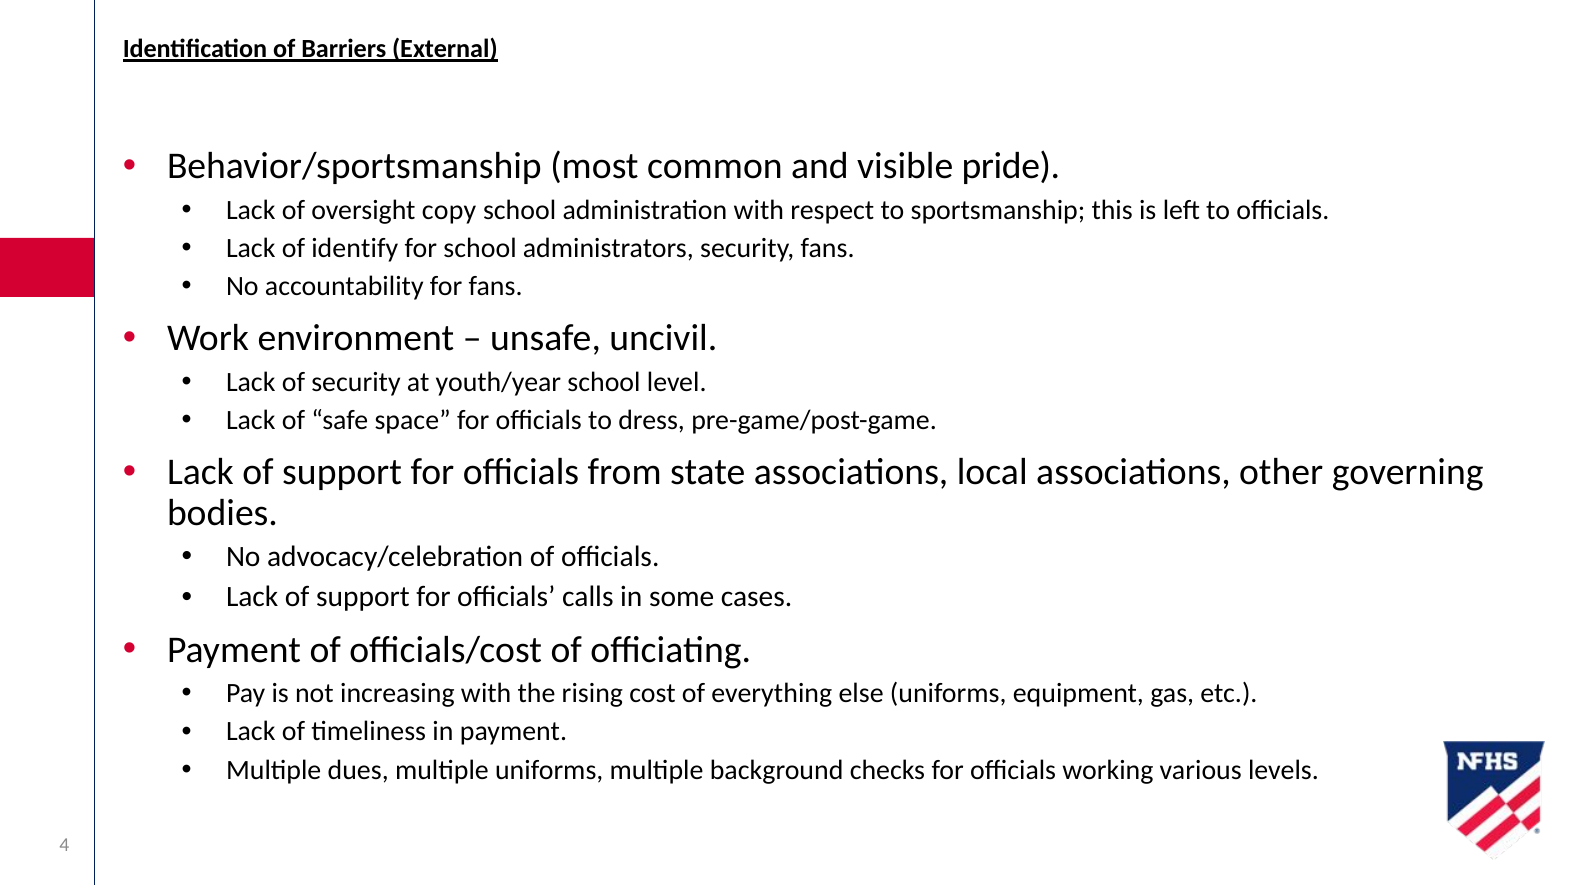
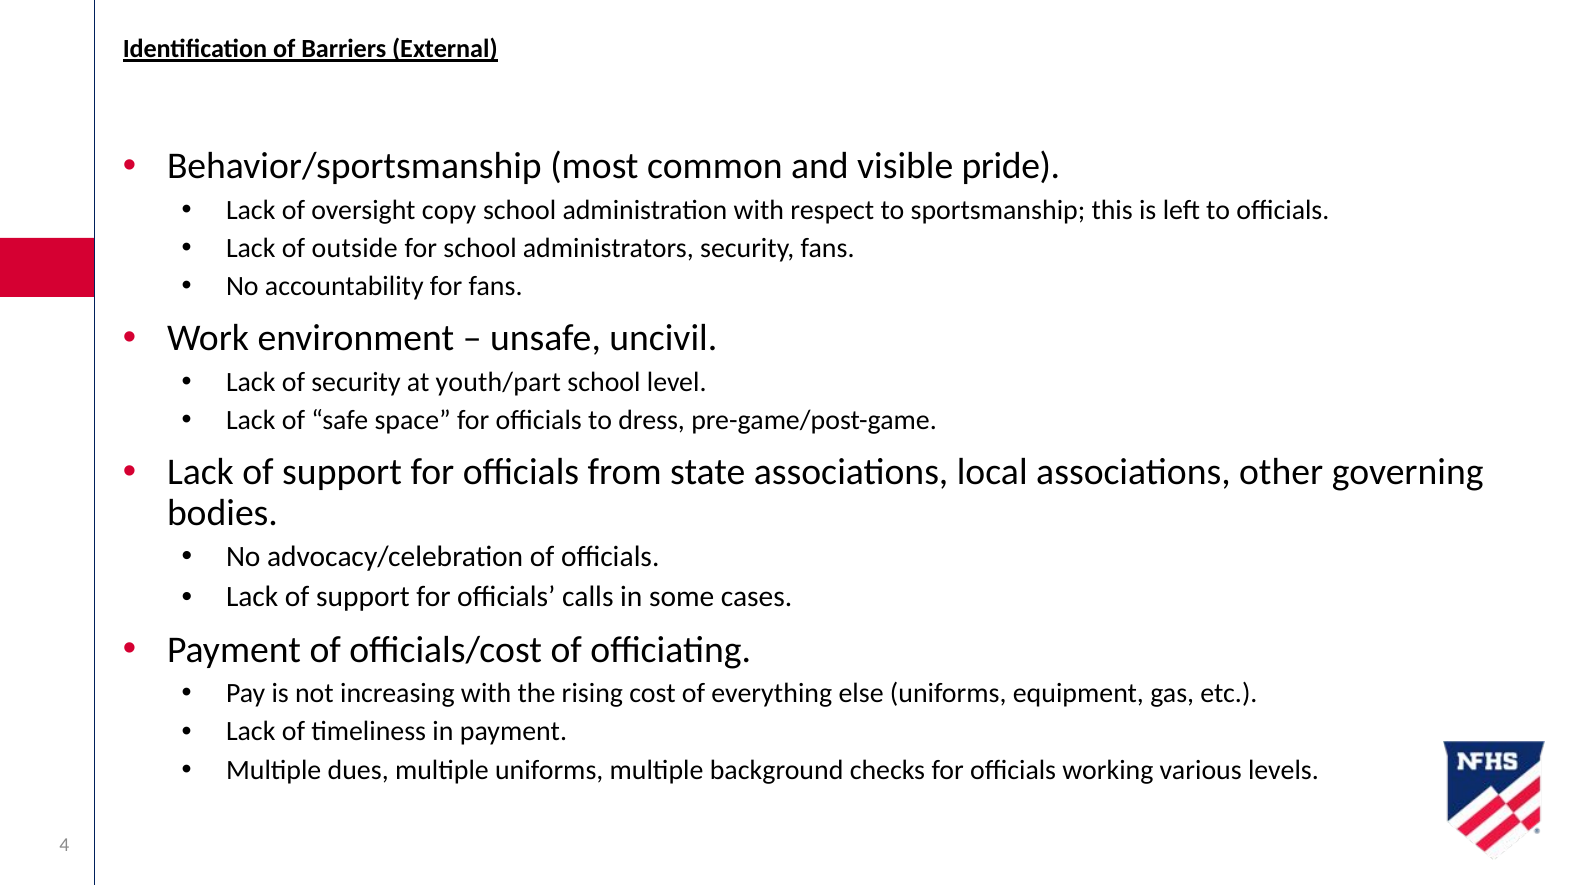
identify: identify -> outside
youth/year: youth/year -> youth/part
